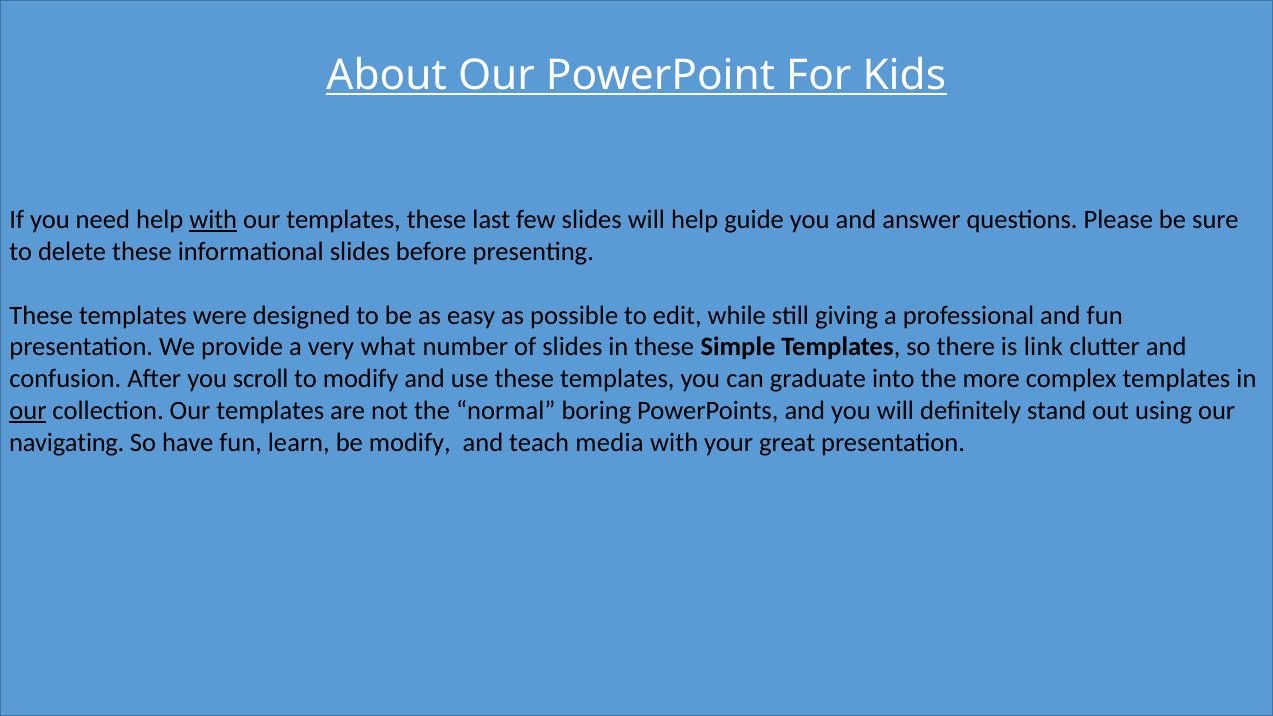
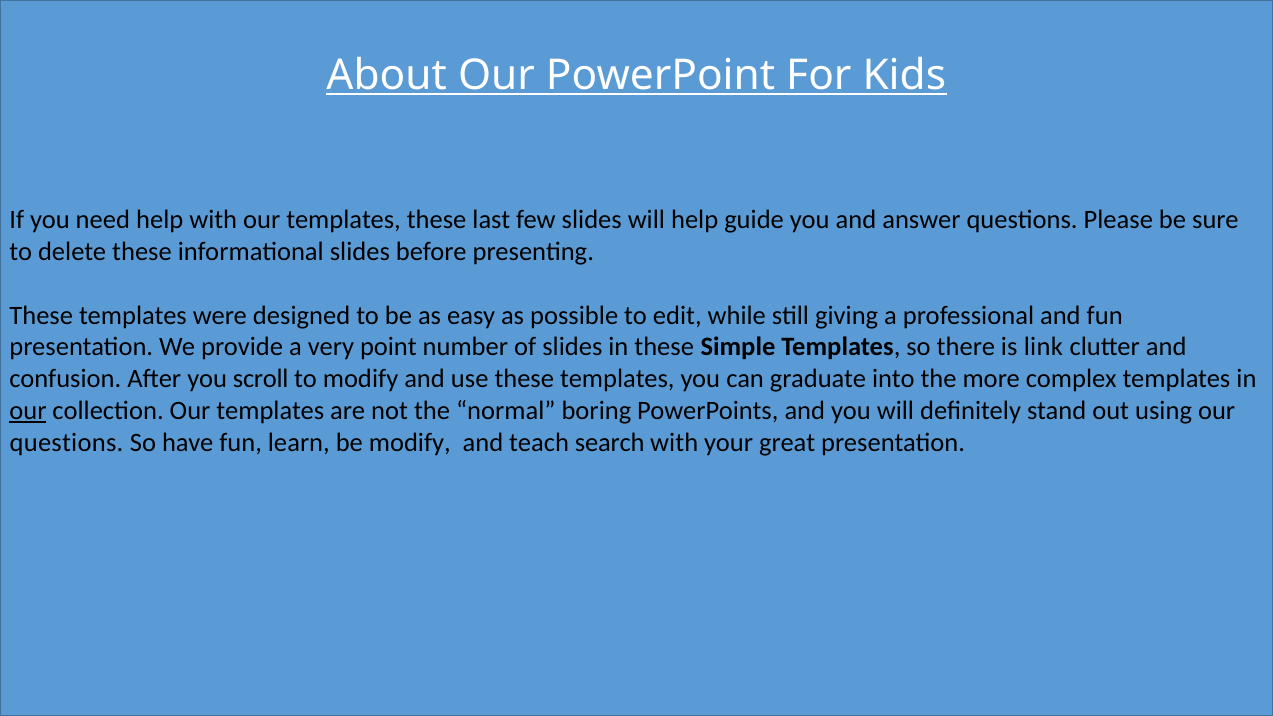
with at (213, 220) underline: present -> none
what: what -> point
navigating at (67, 443): navigating -> questions
media: media -> search
